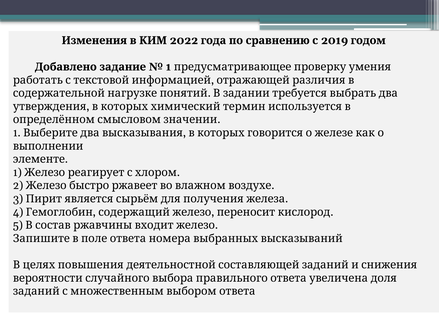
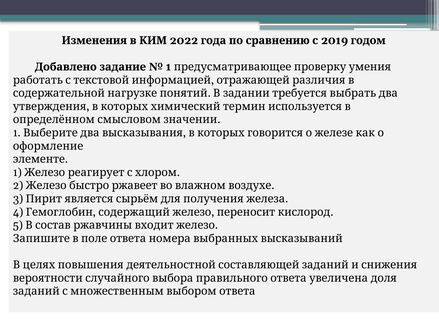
выполнении: выполнении -> оформление
